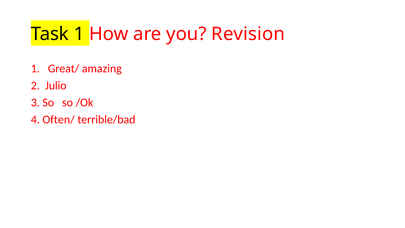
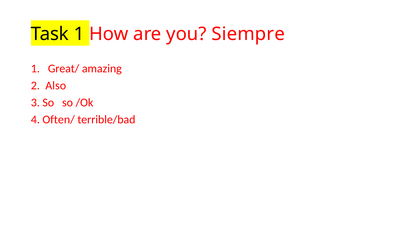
Revision: Revision -> Siempre
Julio: Julio -> Also
